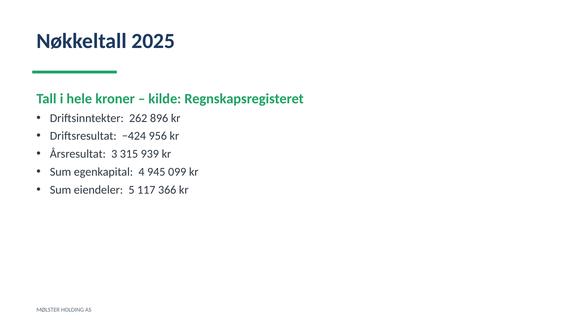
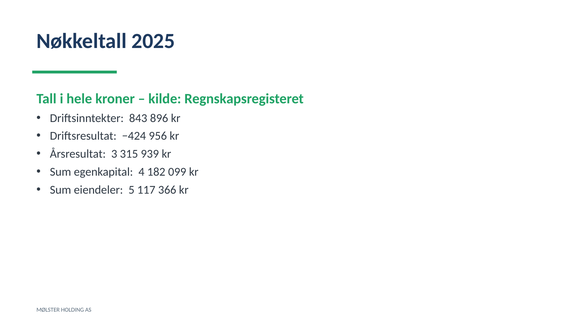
262: 262 -> 843
945: 945 -> 182
